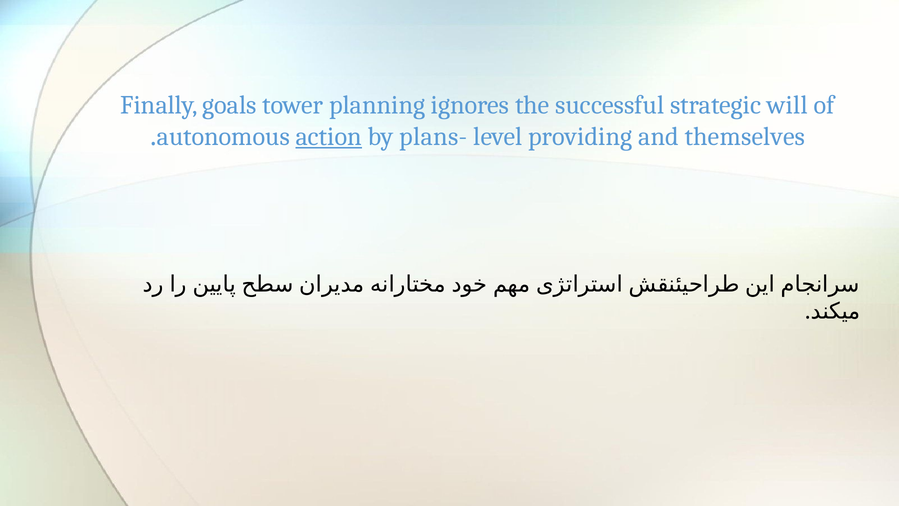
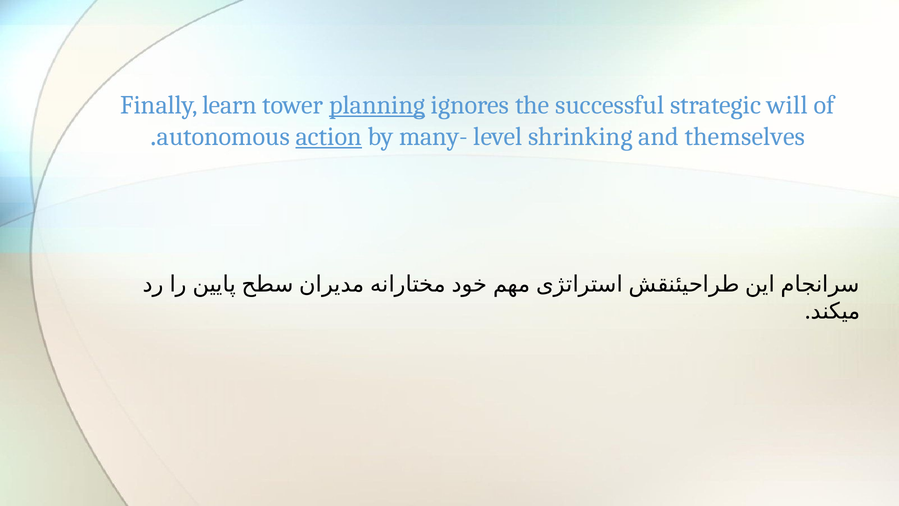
goals: goals -> learn
planning underline: none -> present
plans-: plans- -> many-
providing: providing -> shrinking
